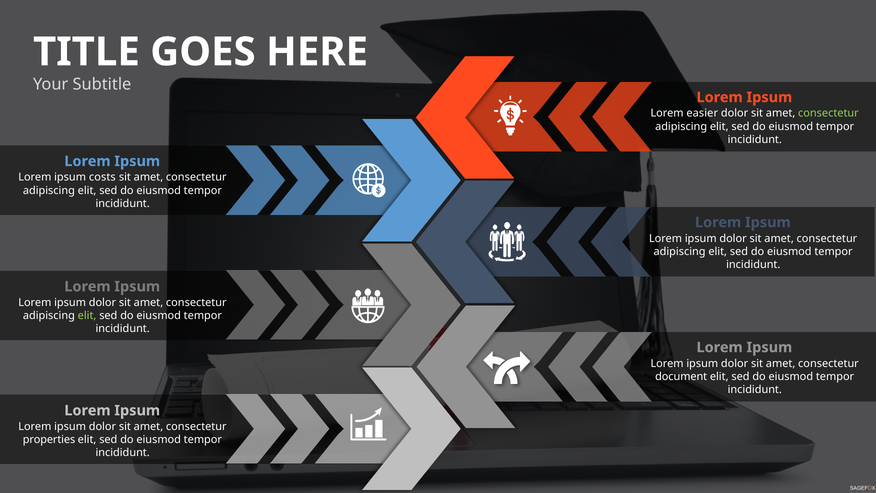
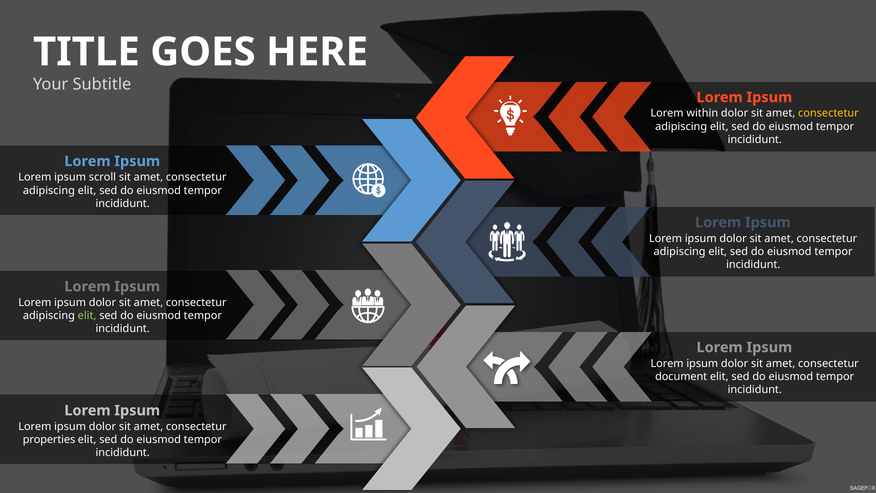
easier: easier -> within
consectetur at (828, 113) colour: light green -> yellow
costs: costs -> scroll
